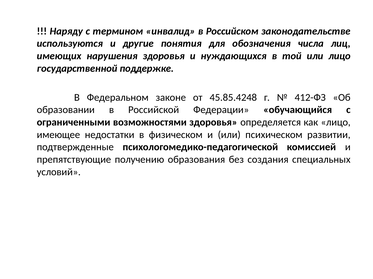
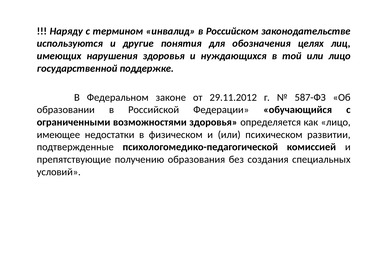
числа: числа -> целях
45.85.4248: 45.85.4248 -> 29.11.2012
412-ФЗ: 412-ФЗ -> 587-ФЗ
